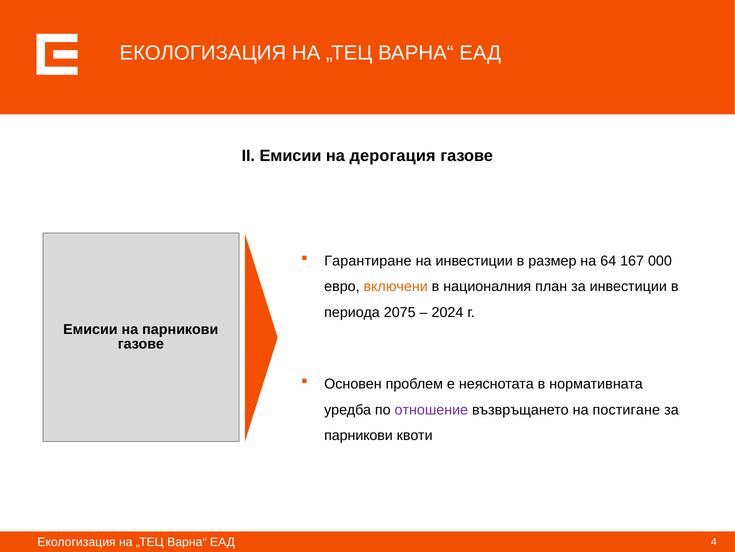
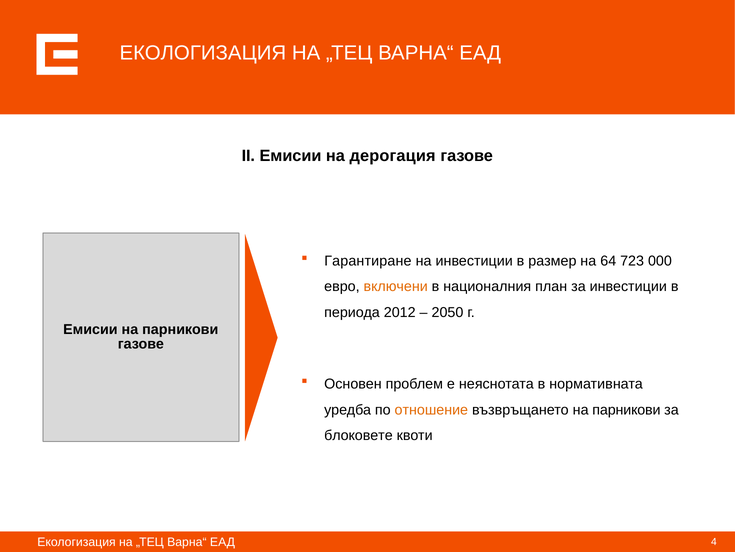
167: 167 -> 723
2075: 2075 -> 2012
2024: 2024 -> 2050
отношение colour: purple -> orange
възвръщането на постигане: постигане -> парникови
парникови at (358, 435): парникови -> блоковете
